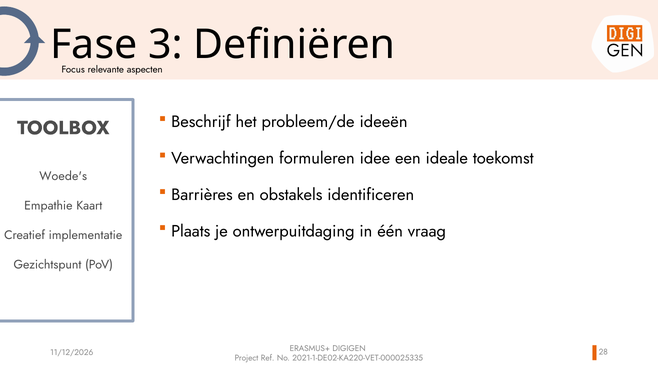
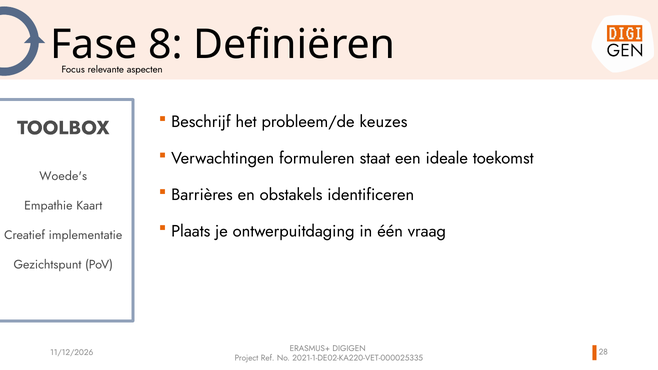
3: 3 -> 8
ideeën: ideeën -> keuzes
idee: idee -> staat
